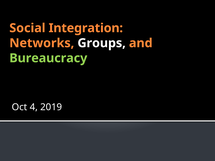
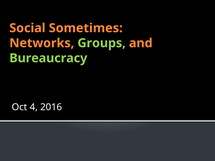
Integration: Integration -> Sometimes
Groups colour: white -> light green
2019: 2019 -> 2016
